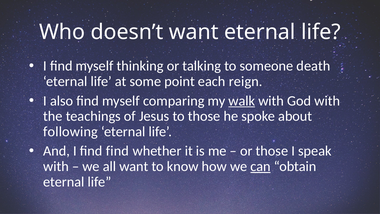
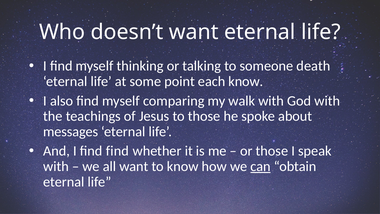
each reign: reign -> know
walk underline: present -> none
following: following -> messages
